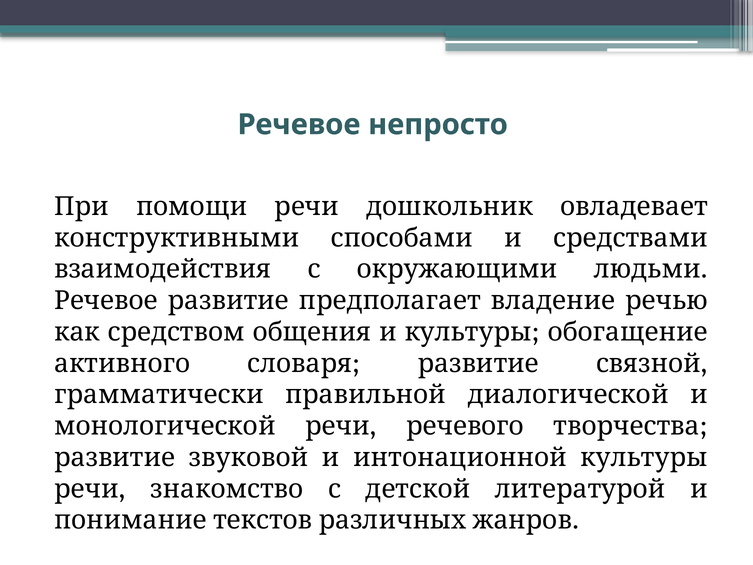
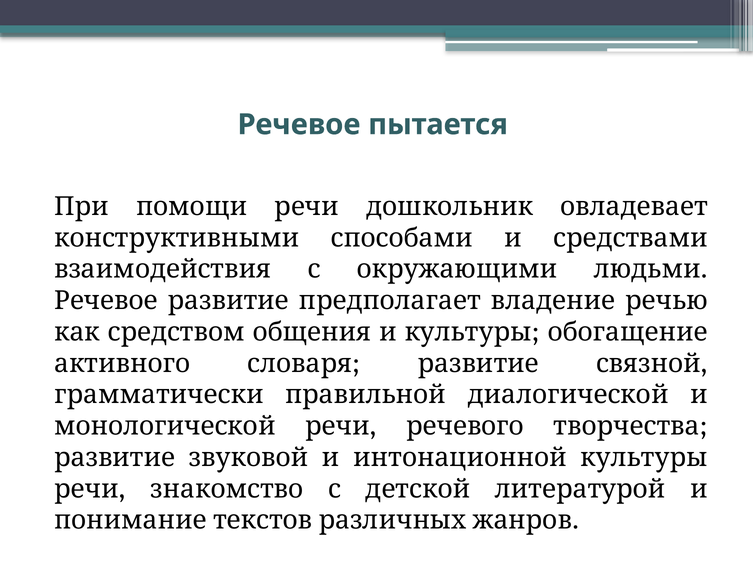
непросто: непросто -> пытается
